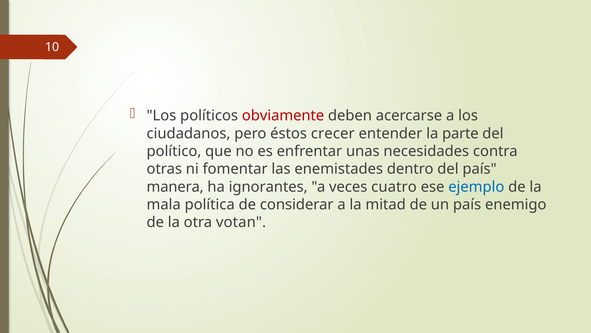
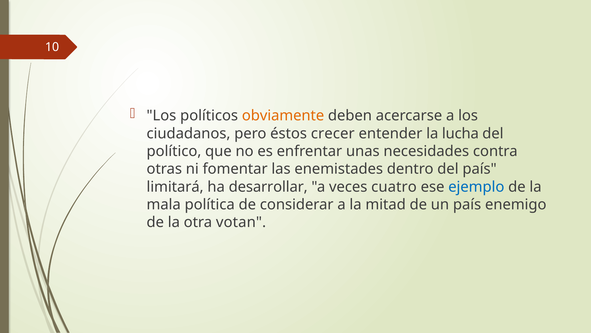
obviamente colour: red -> orange
parte: parte -> lucha
manera: manera -> limitará
ignorantes: ignorantes -> desarrollar
